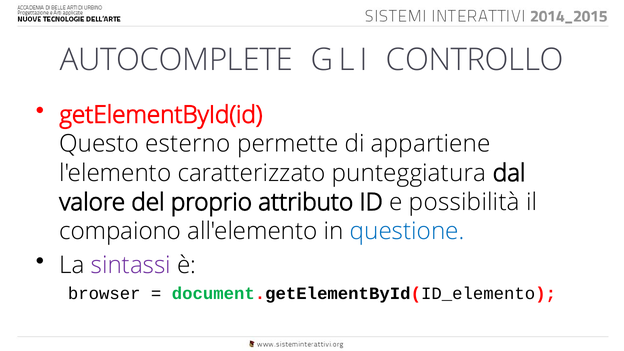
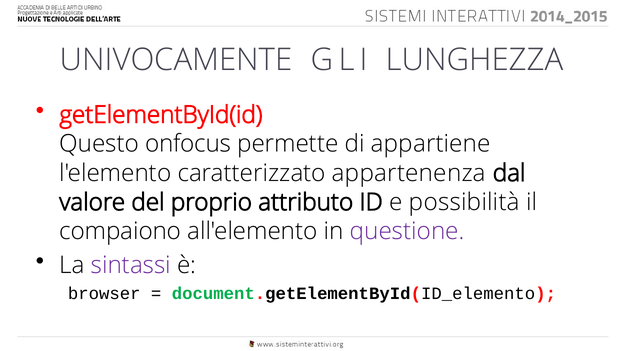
AUTOCOMPLETE: AUTOCOMPLETE -> UNIVOCAMENTE
CONTROLLO: CONTROLLO -> LUNGHEZZA
esterno: esterno -> onfocus
punteggiatura: punteggiatura -> appartenenza
questione colour: blue -> purple
